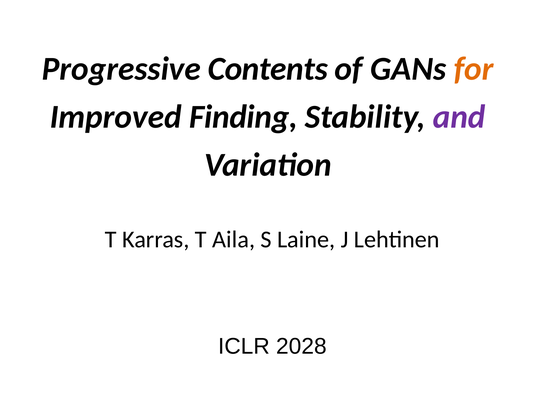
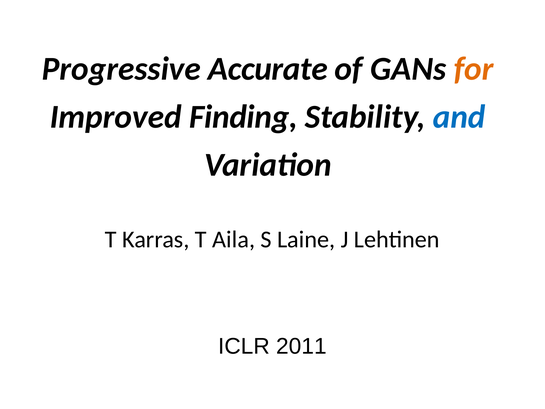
Contents: Contents -> Accurate
and colour: purple -> blue
2028: 2028 -> 2011
